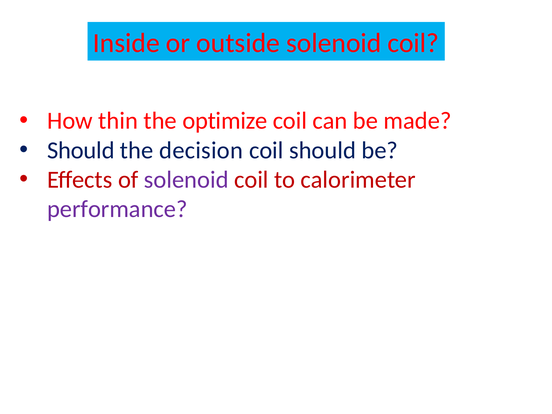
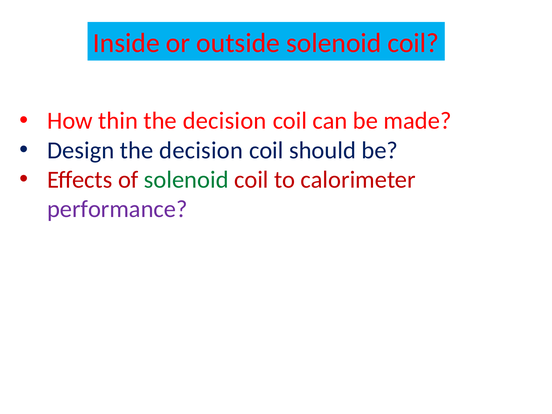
thin the optimize: optimize -> decision
Should at (81, 150): Should -> Design
solenoid at (186, 180) colour: purple -> green
